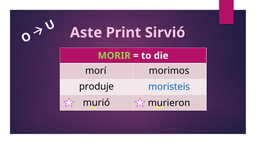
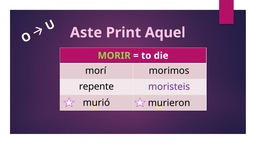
Sirvió: Sirvió -> Aquel
produje: produje -> repente
moristeis colour: blue -> purple
